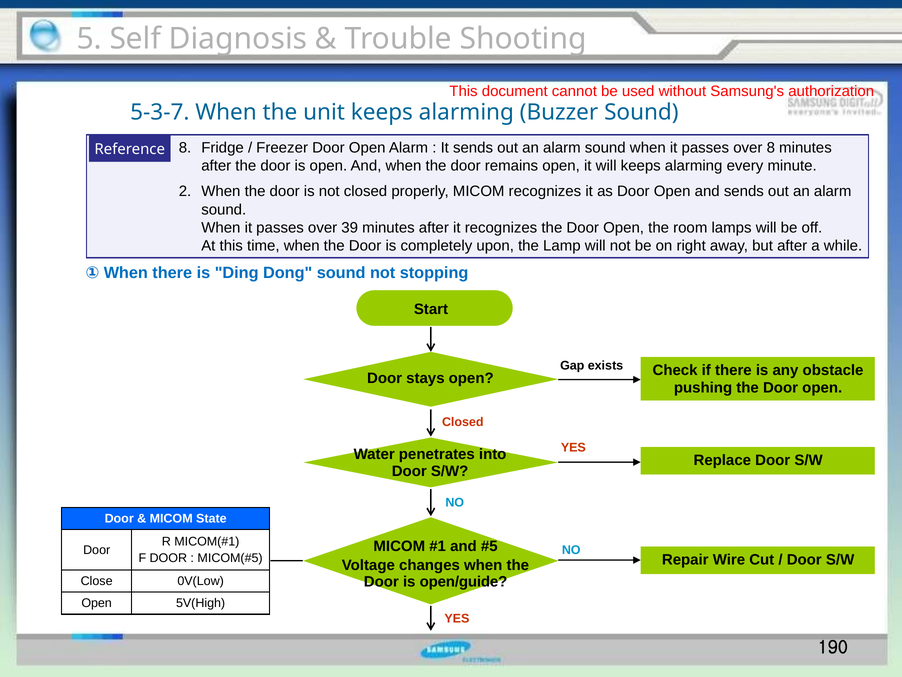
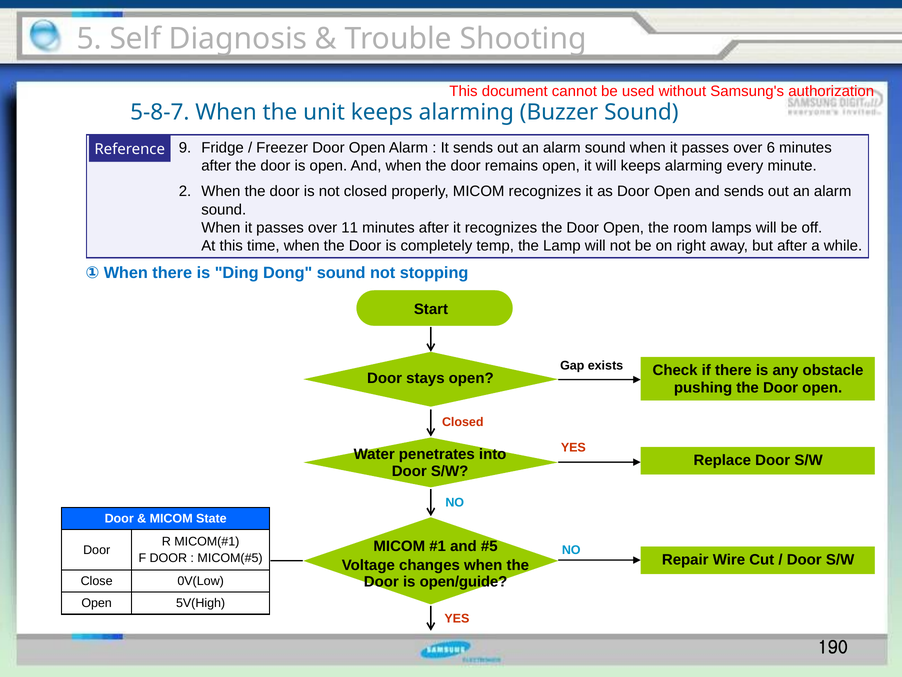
5-3-7: 5-3-7 -> 5-8-7
Reference 8: 8 -> 9
over 8: 8 -> 6
39: 39 -> 11
upon: upon -> temp
